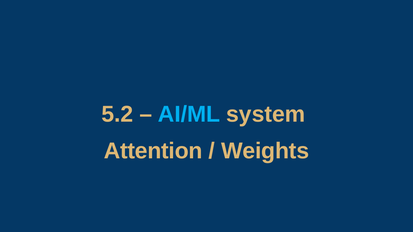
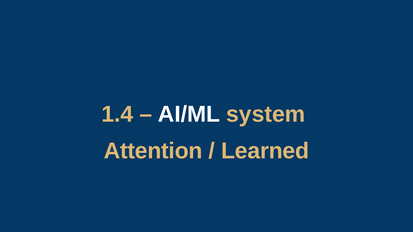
5.2: 5.2 -> 1.4
AI/ML colour: light blue -> white
Weights: Weights -> Learned
